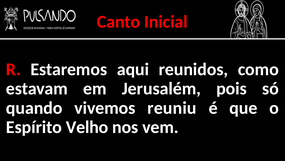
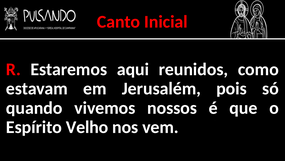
reuniu: reuniu -> nossos
